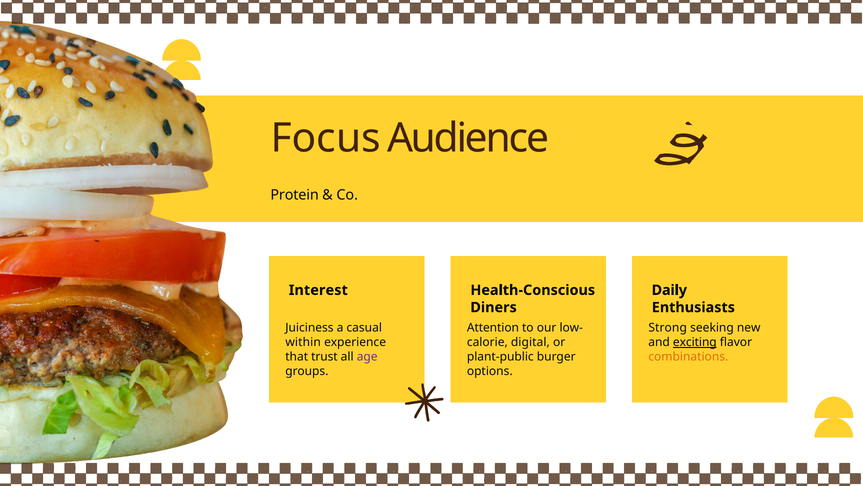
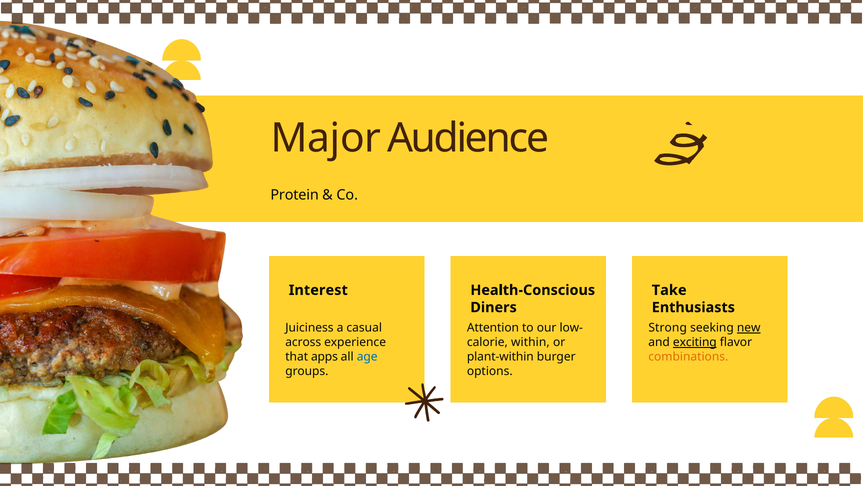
Focus: Focus -> Major
Daily: Daily -> Take
new underline: none -> present
within: within -> across
digital: digital -> within
trust: trust -> apps
age colour: purple -> blue
plant-public: plant-public -> plant-within
